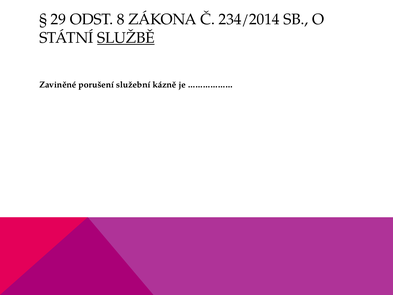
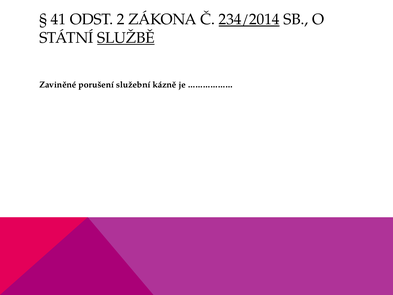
29: 29 -> 41
8: 8 -> 2
234/2014 underline: none -> present
